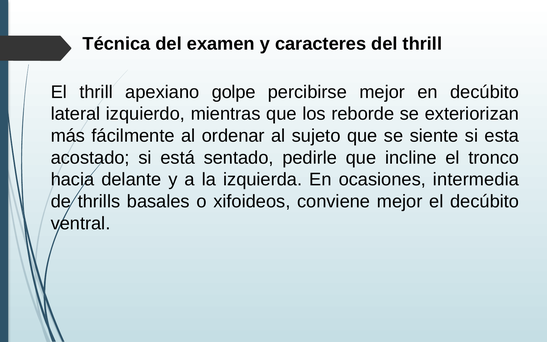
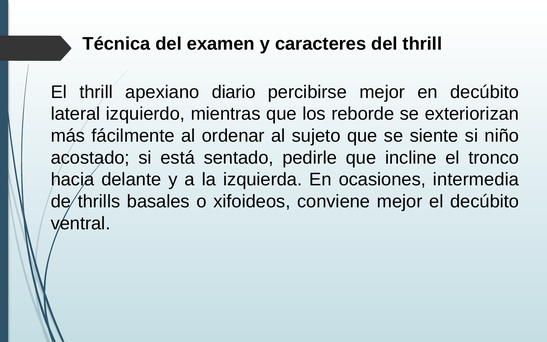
golpe: golpe -> diario
esta: esta -> niño
